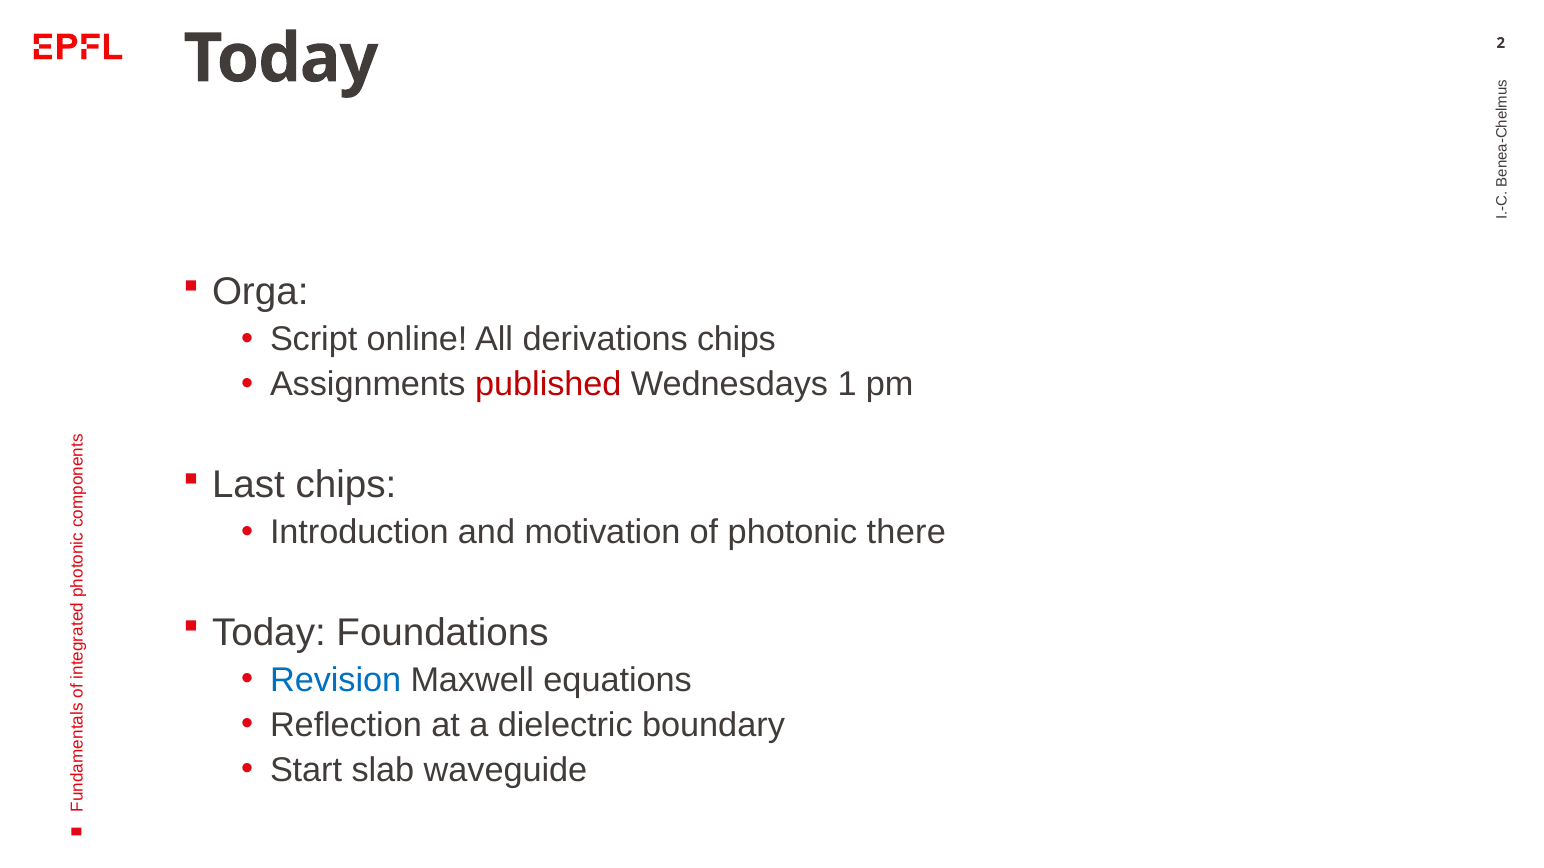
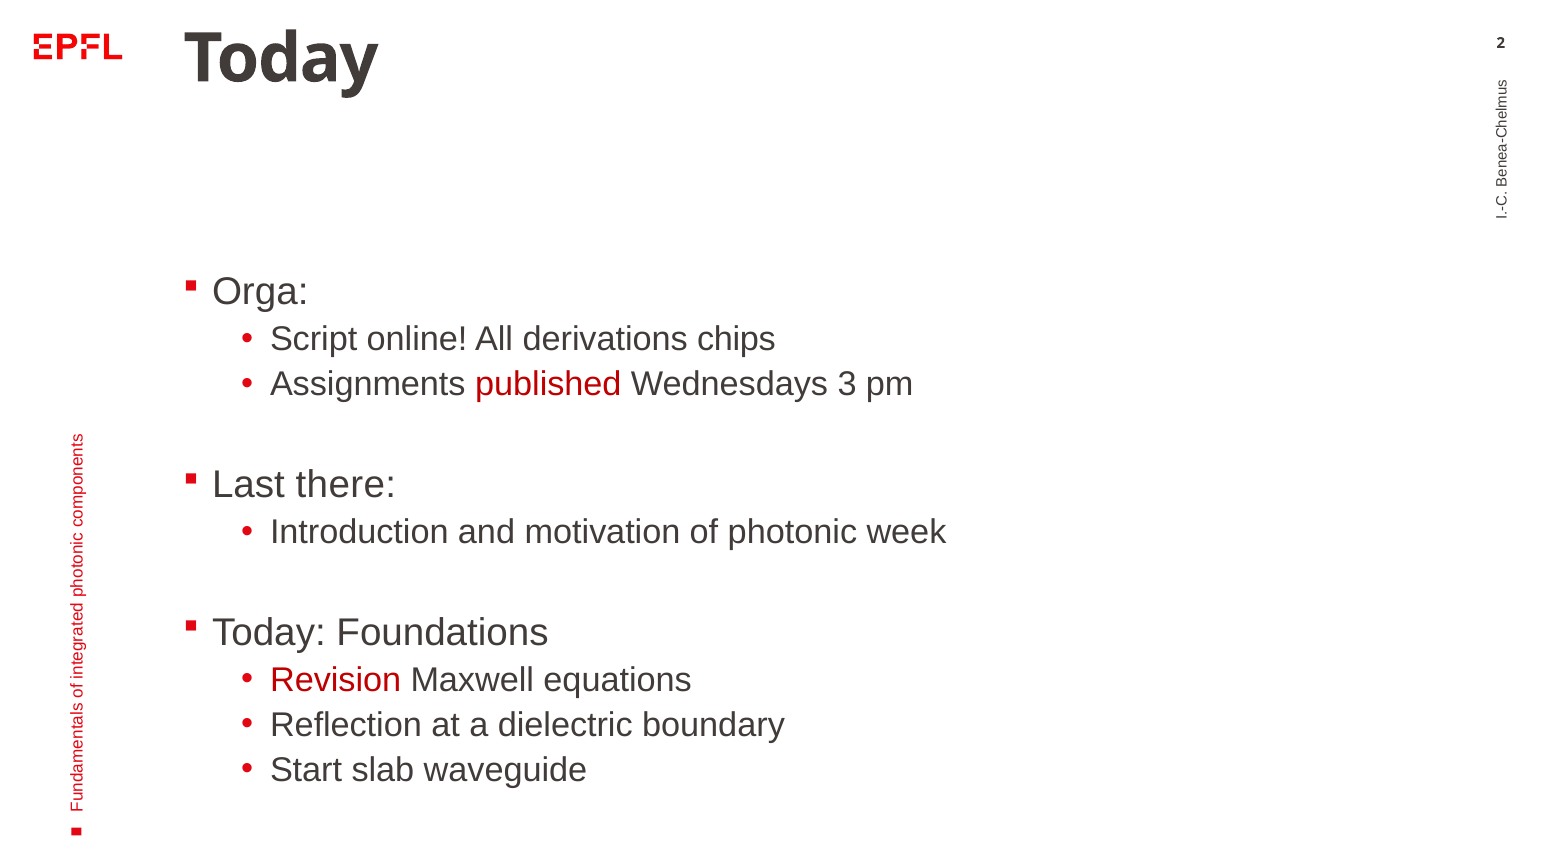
1: 1 -> 3
Last chips: chips -> there
there: there -> week
Revision colour: blue -> red
